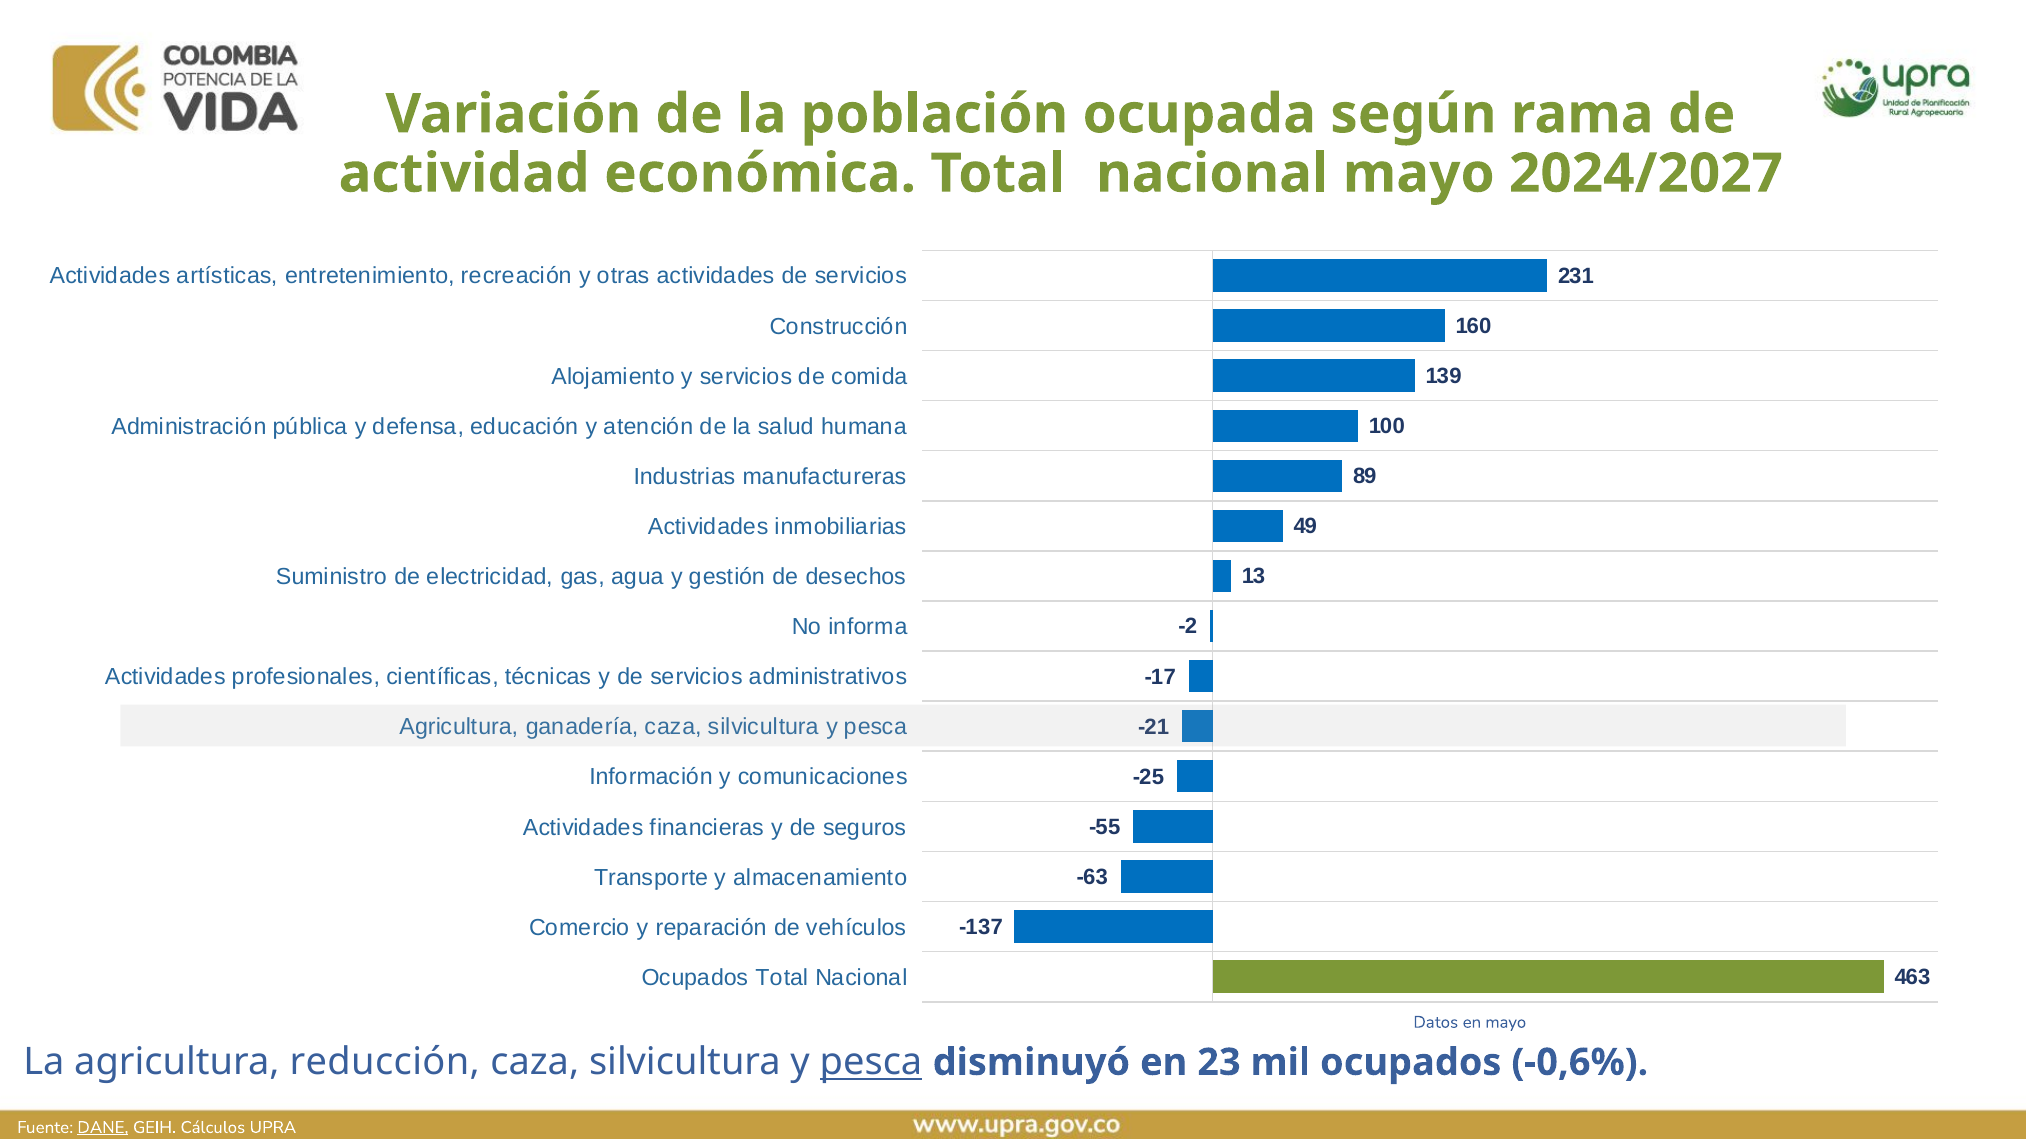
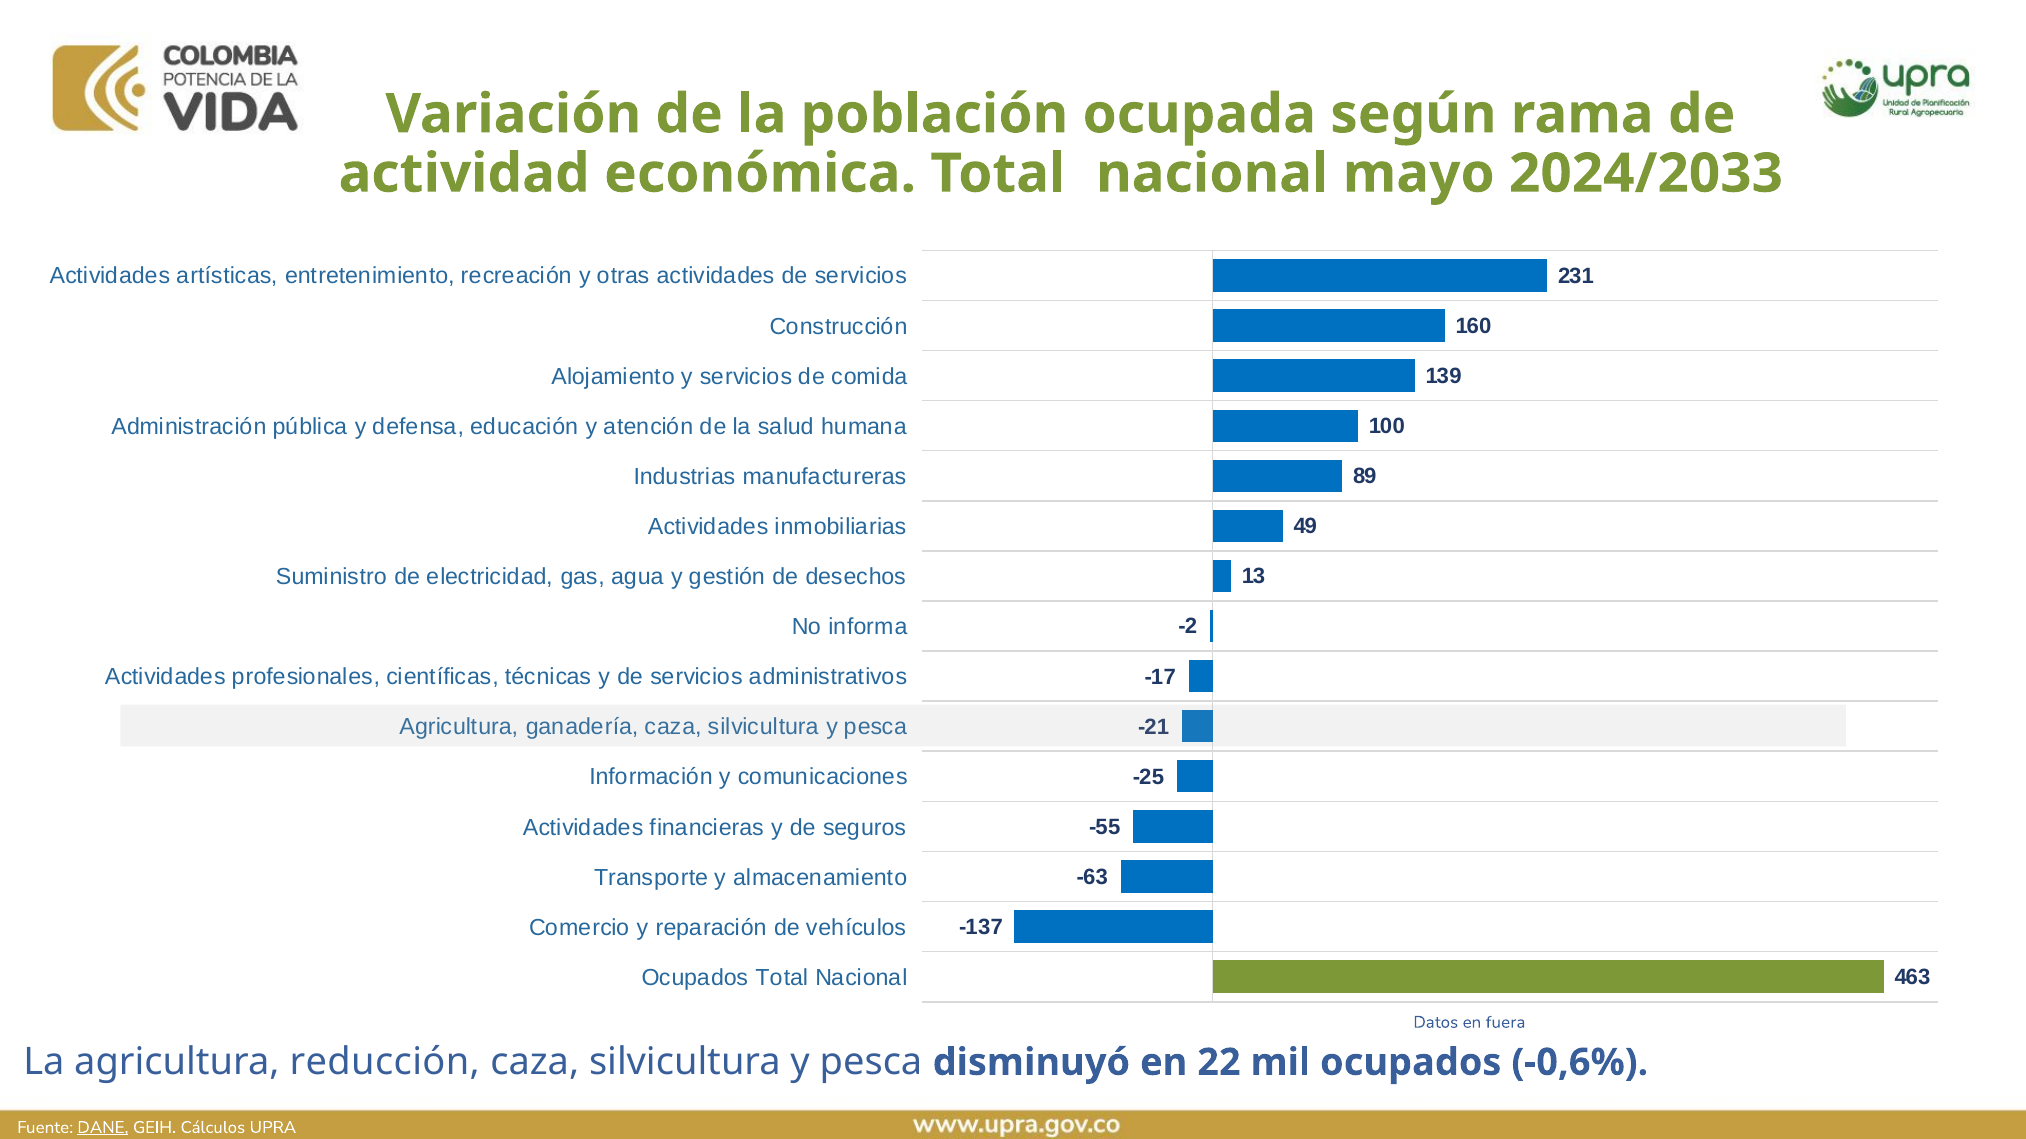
2024/2027: 2024/2027 -> 2024/2033
en mayo: mayo -> fuera
pesca at (871, 1063) underline: present -> none
23: 23 -> 22
